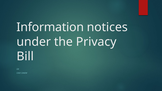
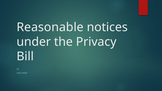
Information: Information -> Reasonable
